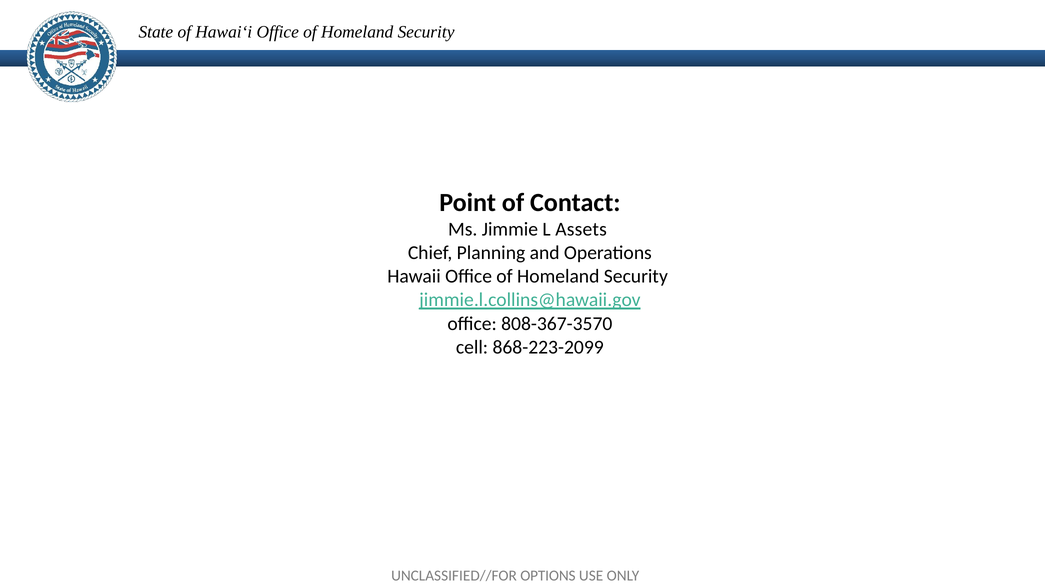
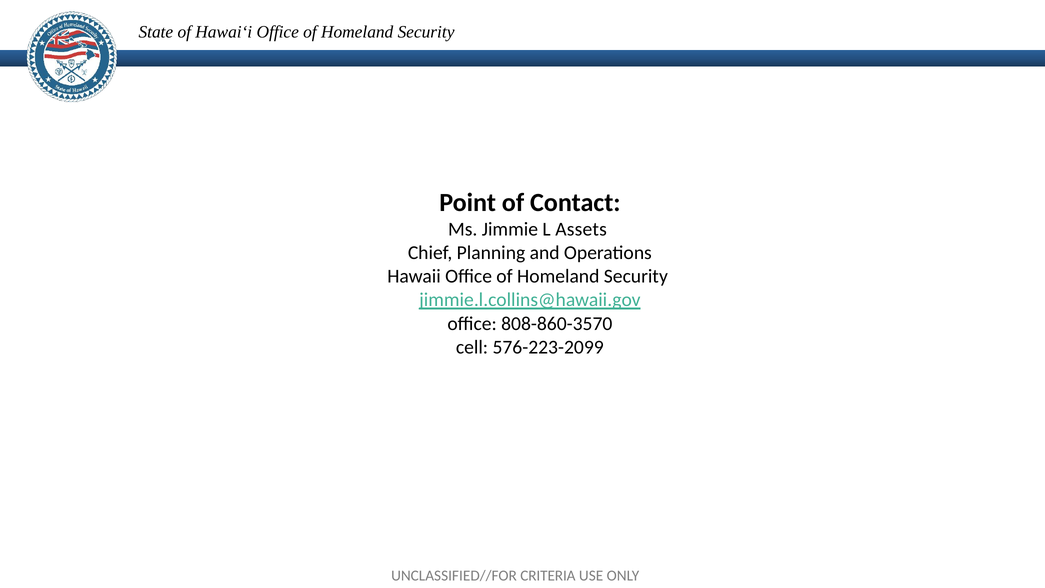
808-367-3570: 808-367-3570 -> 808-860-3570
868-223-2099: 868-223-2099 -> 576-223-2099
OPTIONS: OPTIONS -> CRITERIA
